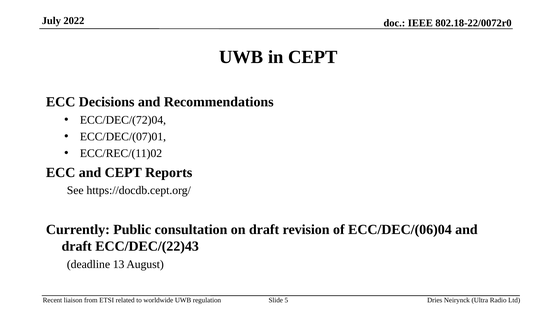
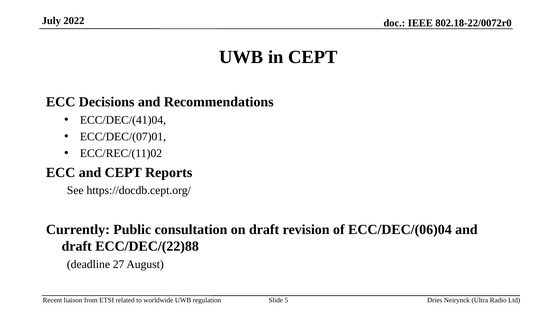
ECC/DEC/(72)04: ECC/DEC/(72)04 -> ECC/DEC/(41)04
ECC/DEC/(22)43: ECC/DEC/(22)43 -> ECC/DEC/(22)88
13: 13 -> 27
